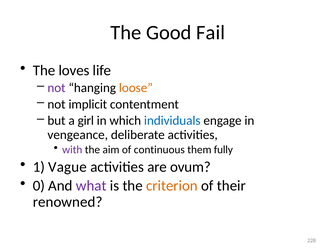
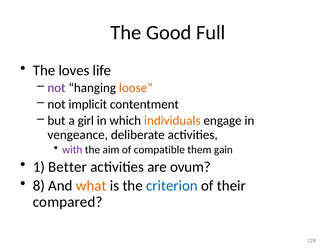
Fail: Fail -> Full
individuals colour: blue -> orange
continuous: continuous -> compatible
fully: fully -> gain
Vague: Vague -> Better
0: 0 -> 8
what colour: purple -> orange
criterion colour: orange -> blue
renowned: renowned -> compared
